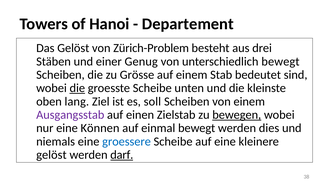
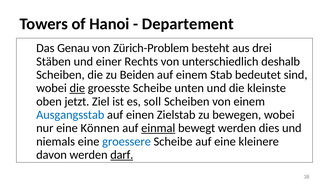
Das Gelöst: Gelöst -> Genau
Genug: Genug -> Rechts
unterschiedlich bewegt: bewegt -> deshalb
Grösse: Grösse -> Beiden
lang: lang -> jetzt
Ausgangsstab colour: purple -> blue
bewegen underline: present -> none
einmal underline: none -> present
gelöst at (51, 155): gelöst -> davon
